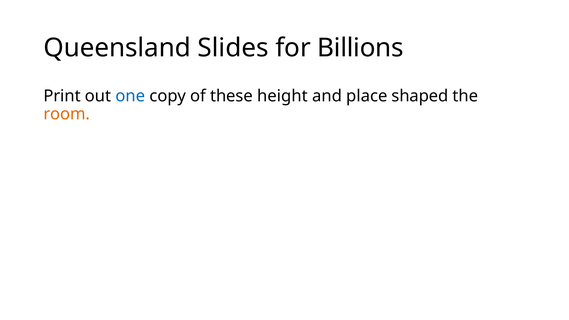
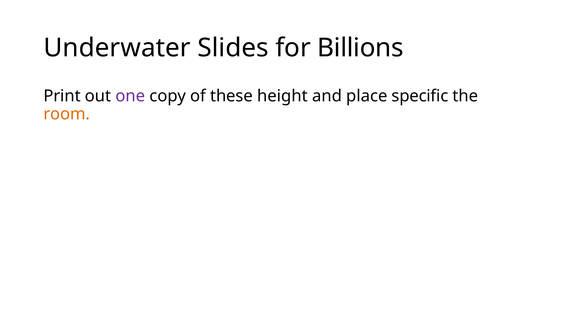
Queensland: Queensland -> Underwater
one colour: blue -> purple
shaped: shaped -> specific
